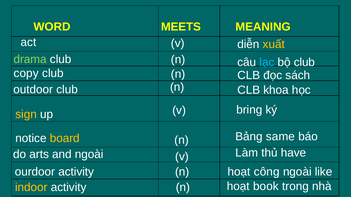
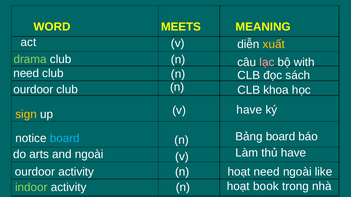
lạc colour: light blue -> pink
bộ club: club -> with
copy at (26, 73): copy -> need
outdoor at (33, 90): outdoor -> ourdoor
bring at (249, 110): bring -> have
Bảng same: same -> board
board at (65, 138) colour: yellow -> light blue
hoạt công: công -> need
indoor colour: yellow -> light green
